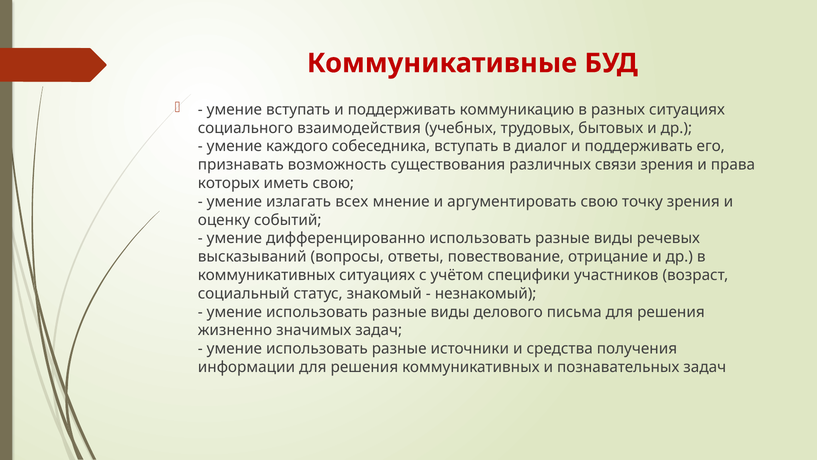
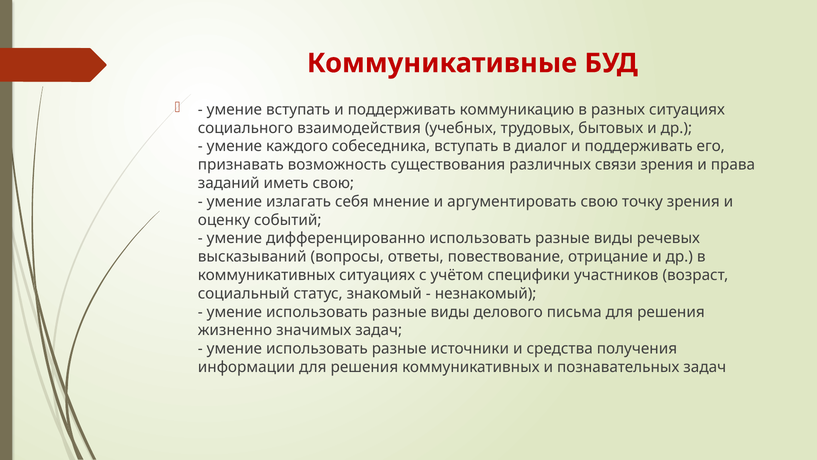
которых: которых -> заданий
всех: всех -> себя
